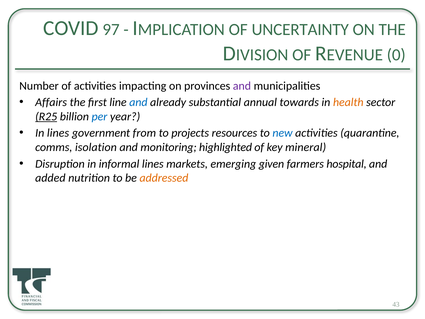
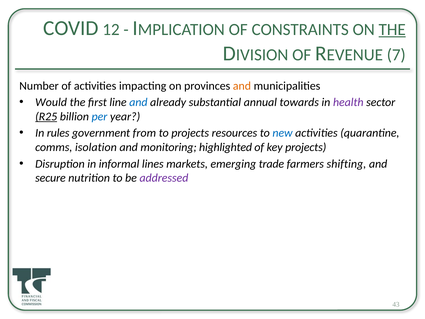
97: 97 -> 12
UNCERTAINTY: UNCERTAINTY -> CONSTRAINTS
THE at (392, 29) underline: none -> present
0: 0 -> 7
and at (242, 86) colour: purple -> orange
Affairs: Affairs -> Would
health colour: orange -> purple
In lines: lines -> rules
key mineral: mineral -> projects
given: given -> trade
hospital: hospital -> shifting
added: added -> secure
addressed colour: orange -> purple
